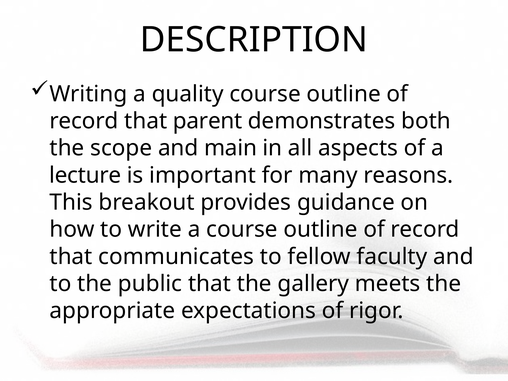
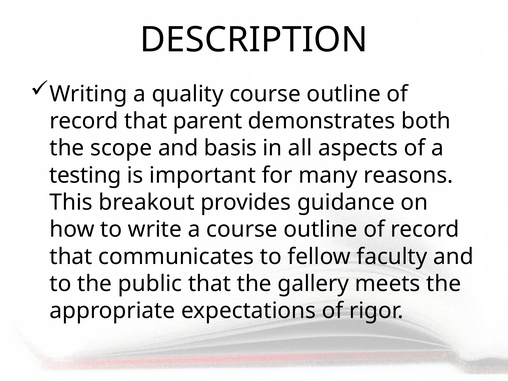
main: main -> basis
lecture: lecture -> testing
